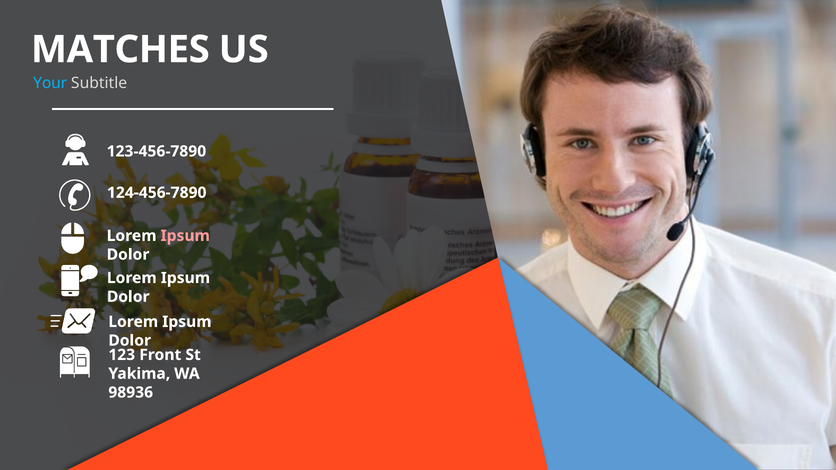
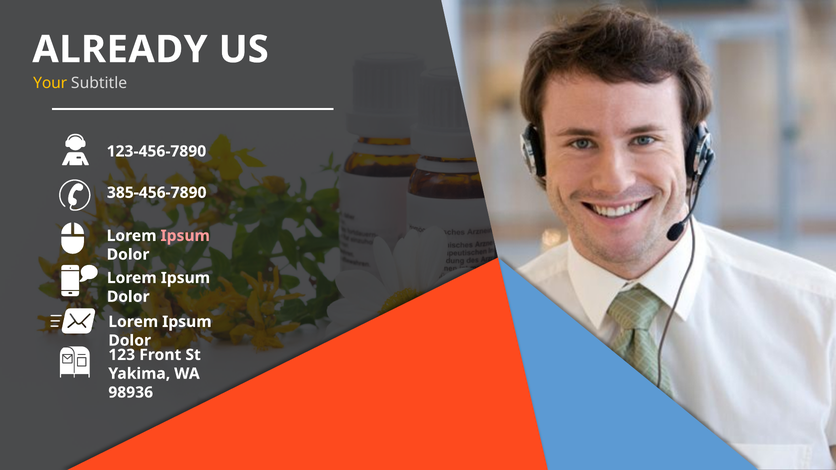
MATCHES: MATCHES -> ALREADY
Your colour: light blue -> yellow
124-456-7890: 124-456-7890 -> 385-456-7890
